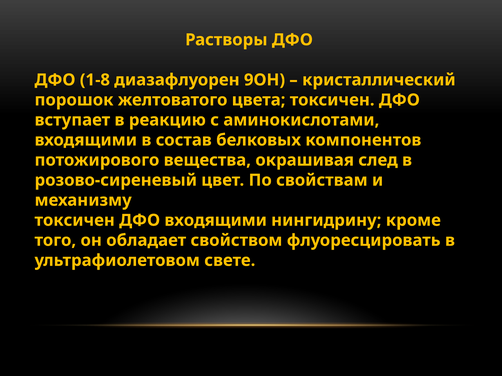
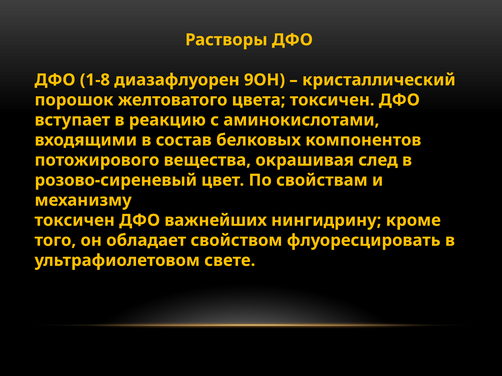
ДФО входящими: входящими -> важнейших
